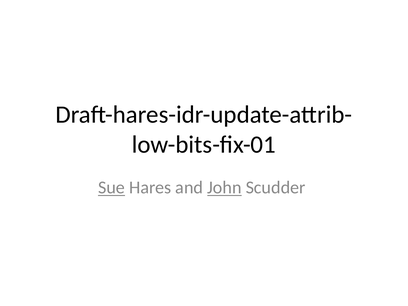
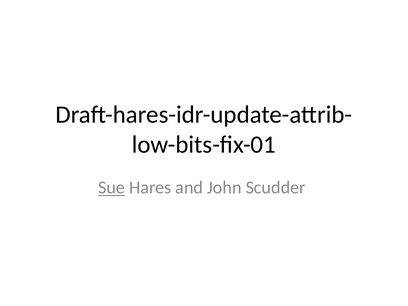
John underline: present -> none
